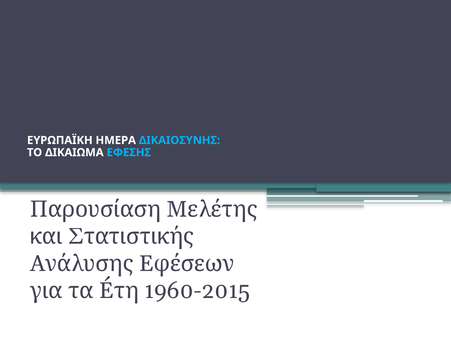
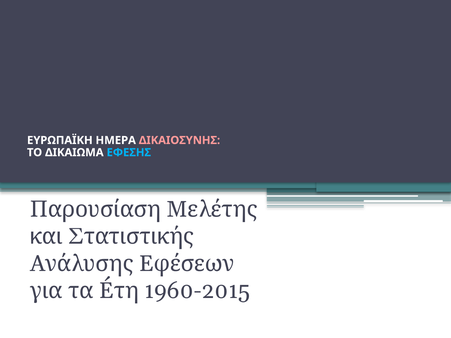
ΔΙΚΑΙΟΣΥΝΗΣ colour: light blue -> pink
